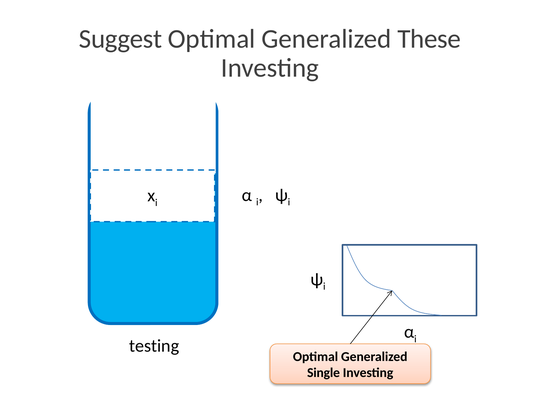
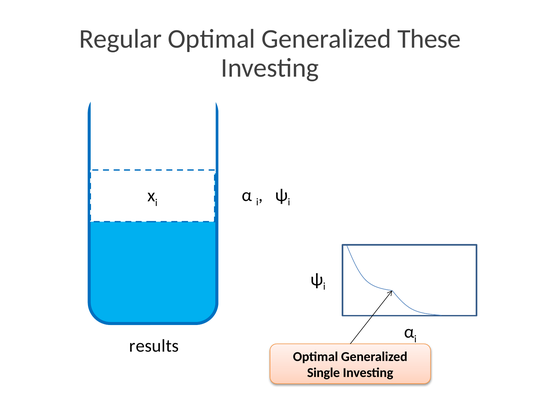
Suggest: Suggest -> Regular
testing: testing -> results
